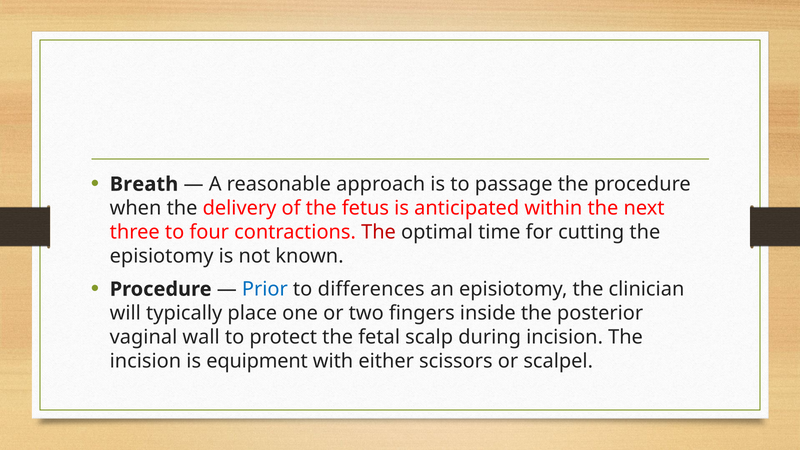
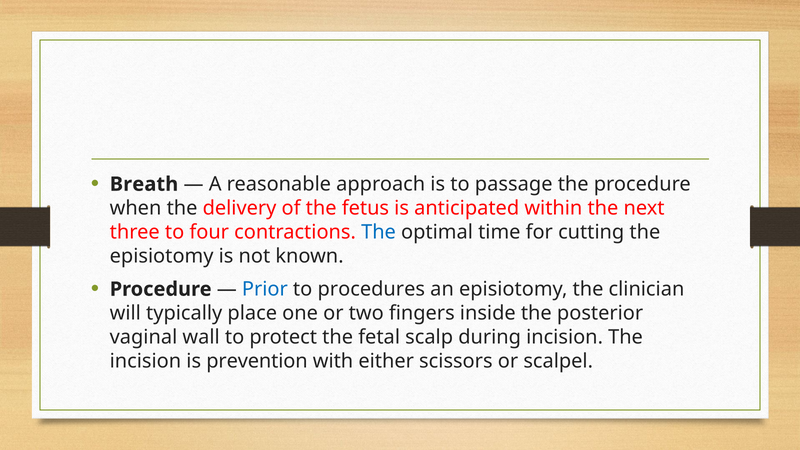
The at (379, 232) colour: red -> blue
differences: differences -> procedures
equipment: equipment -> prevention
